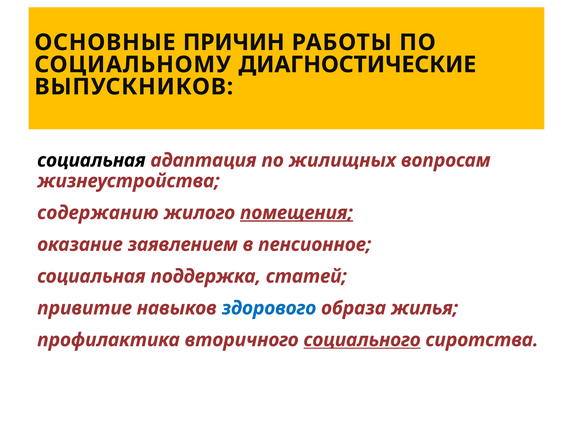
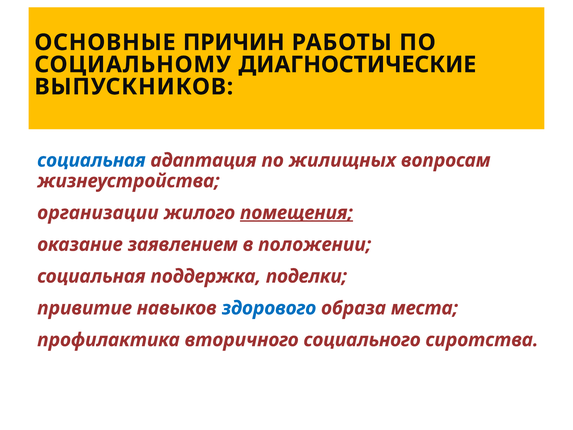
социальная at (91, 160) colour: black -> blue
содержанию: содержанию -> организации
пенсионное: пенсионное -> положении
статей: статей -> поделки
жилья: жилья -> места
социального underline: present -> none
